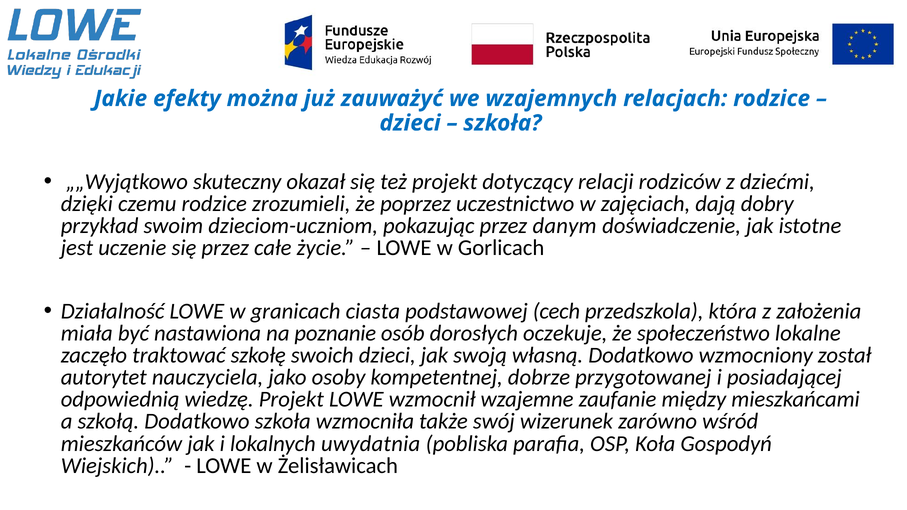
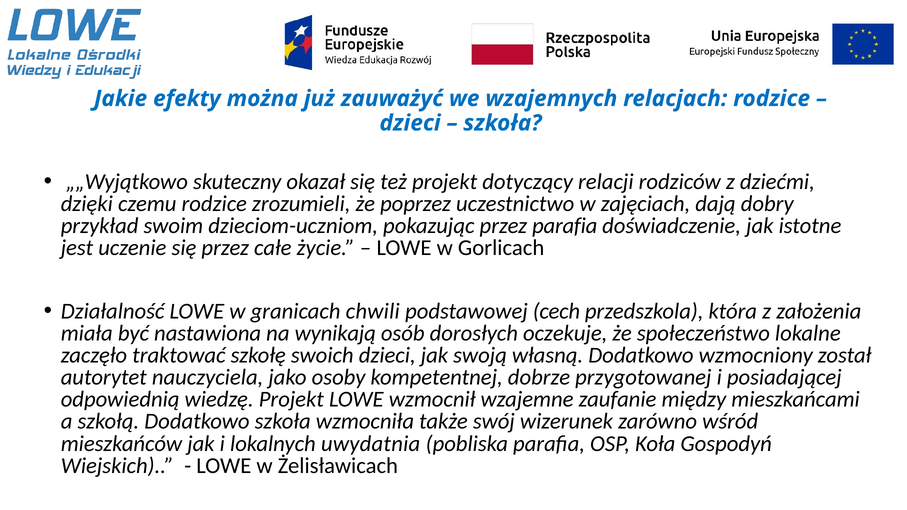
przez danym: danym -> parafia
ciasta: ciasta -> chwili
poznanie: poznanie -> wynikają
